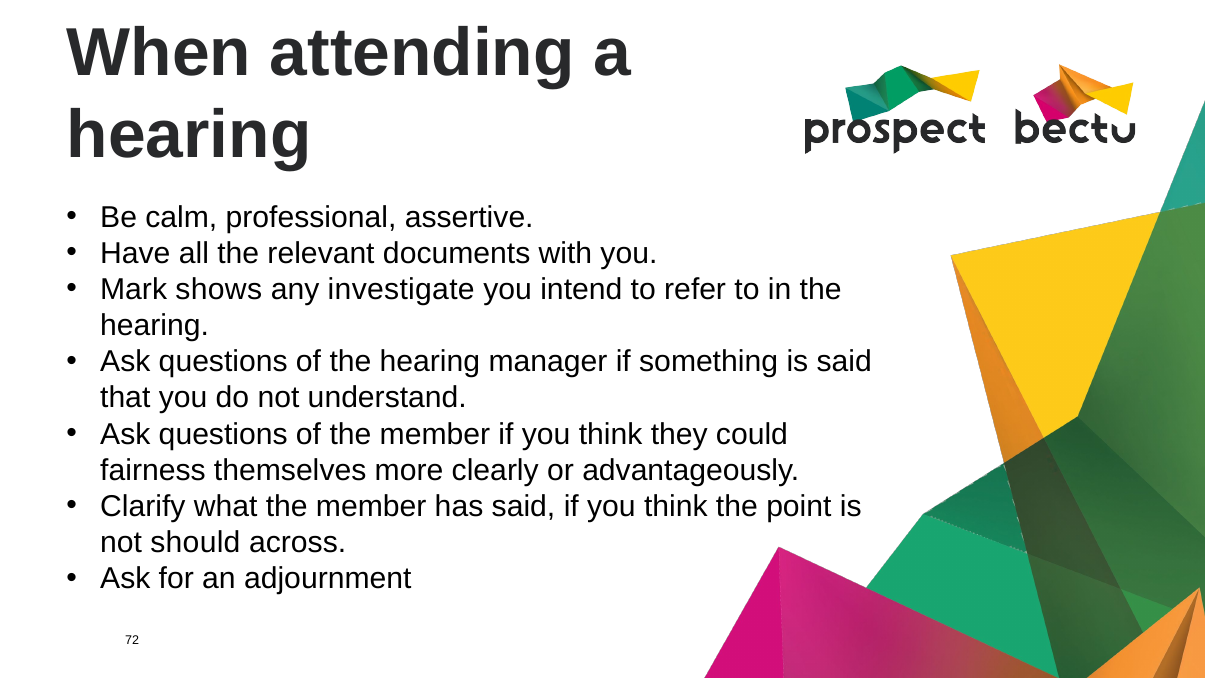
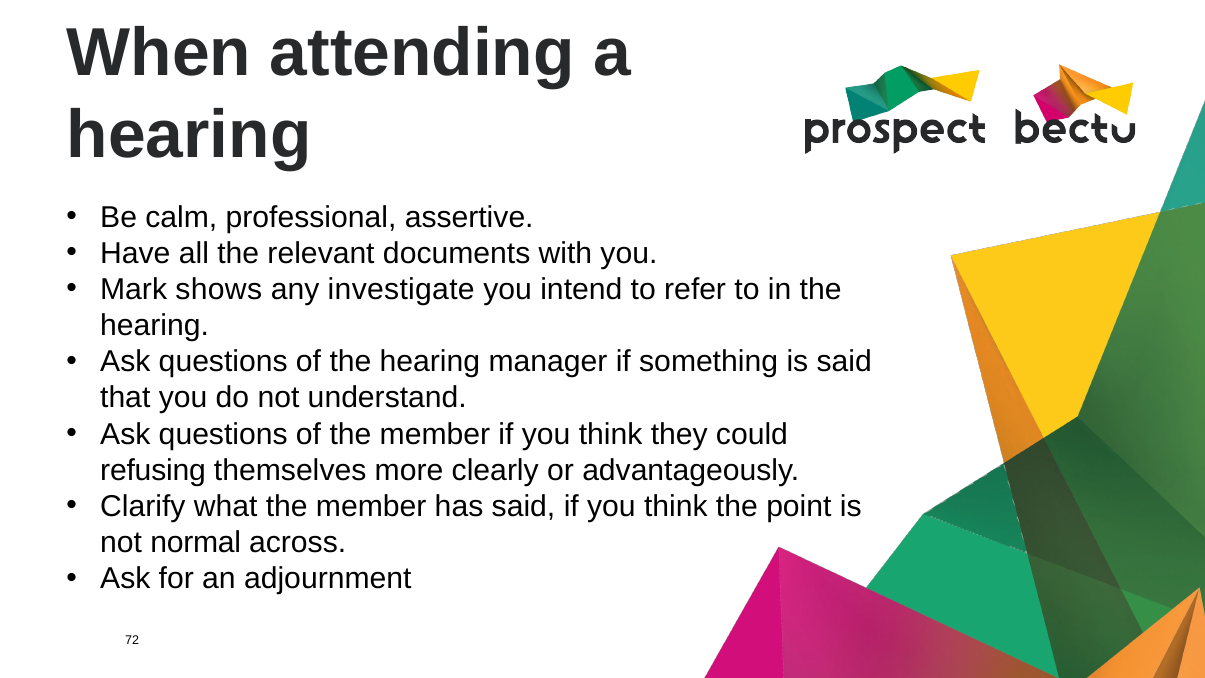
fairness: fairness -> refusing
should: should -> normal
